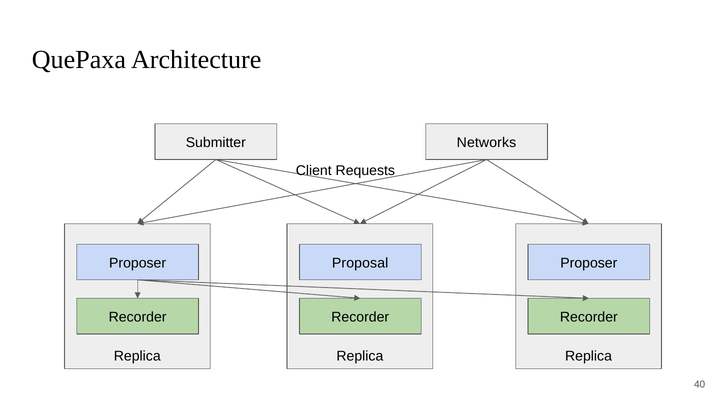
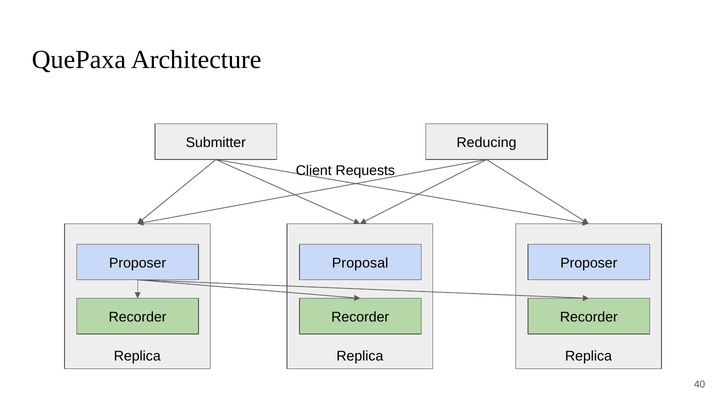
Networks: Networks -> Reducing
